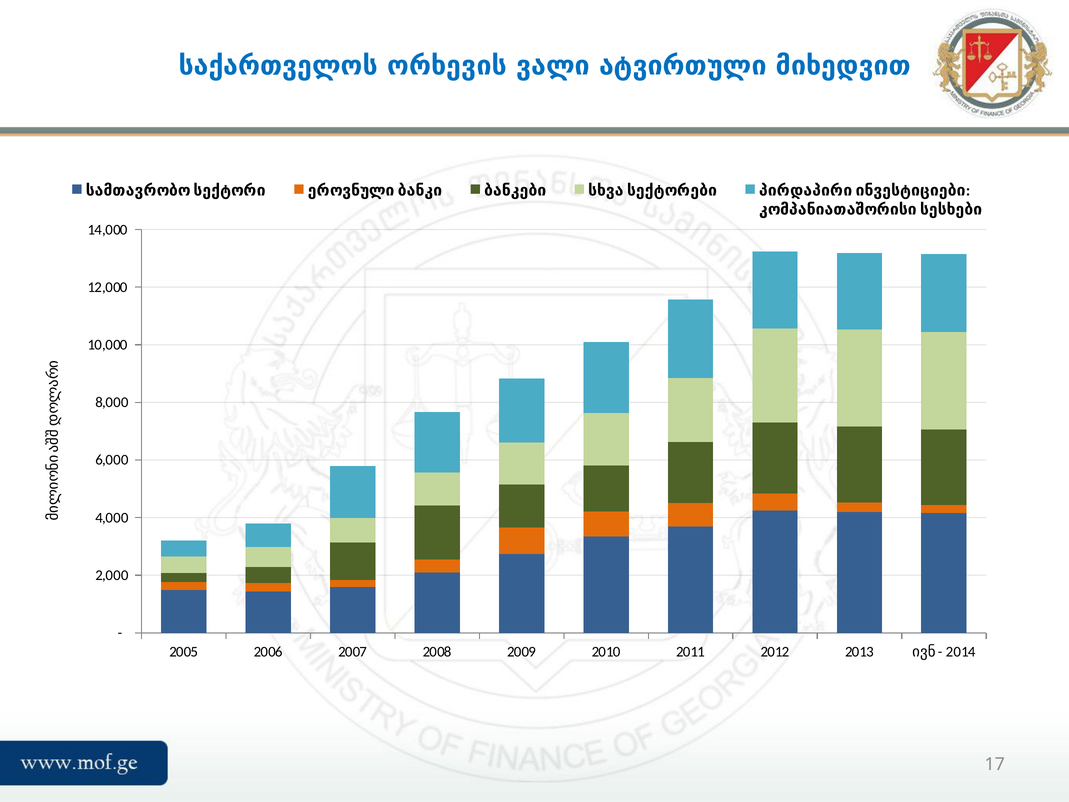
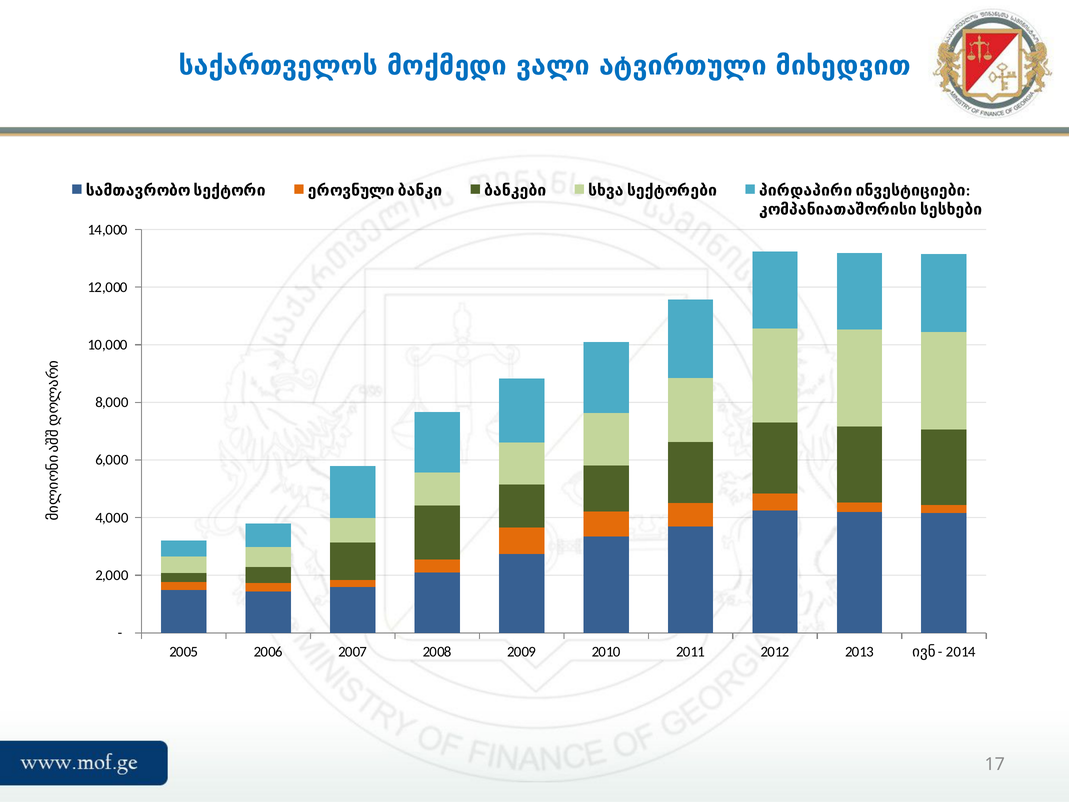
ორხევის: ორხევის -> მოქმედი
